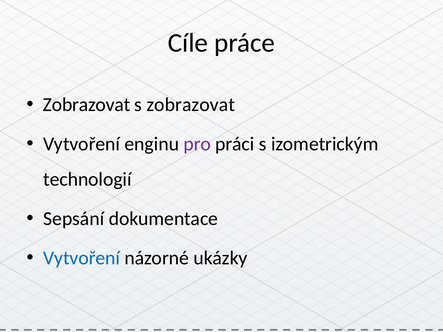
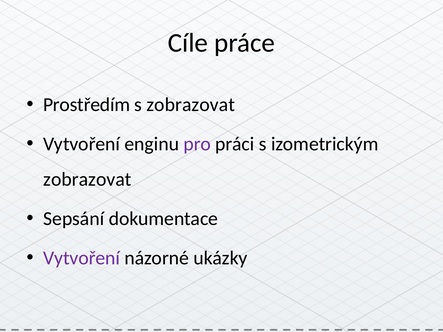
Zobrazovat at (87, 105): Zobrazovat -> Prostředím
technologií at (87, 180): technologií -> zobrazovat
Vytvoření at (82, 258) colour: blue -> purple
